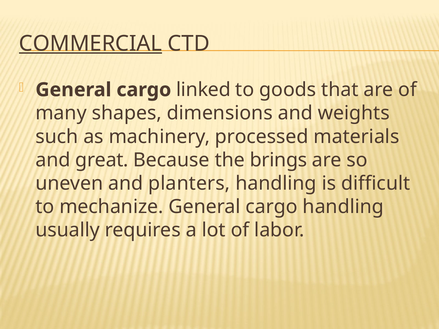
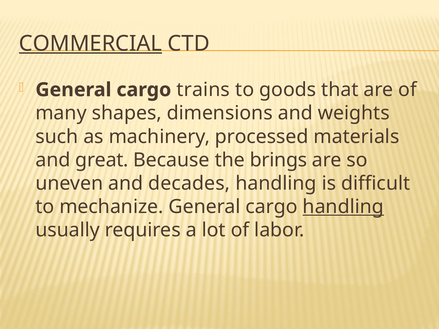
linked: linked -> trains
planters: planters -> decades
handling at (343, 207) underline: none -> present
